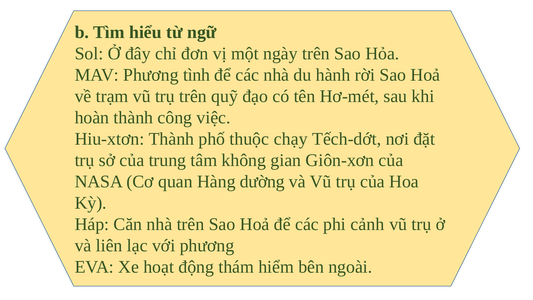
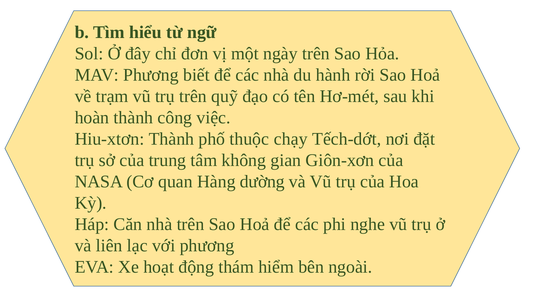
tình: tình -> biết
cảnh: cảnh -> nghe
